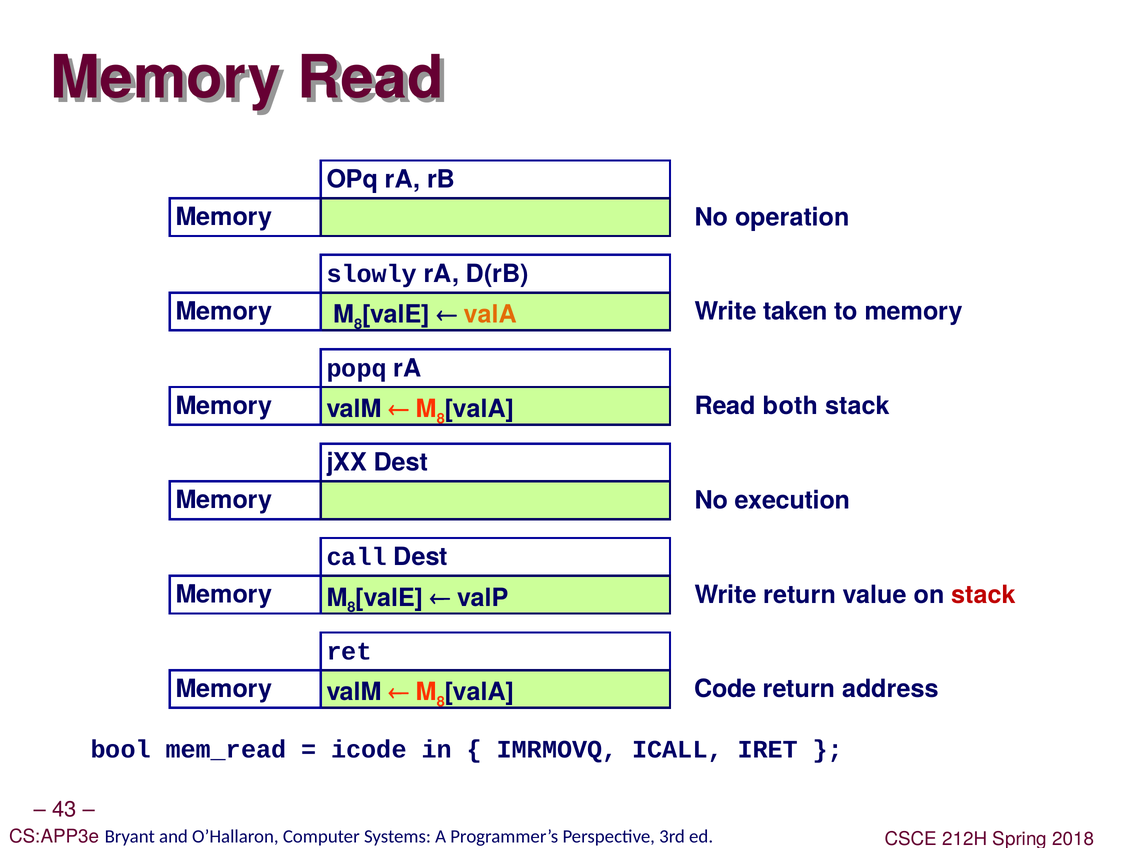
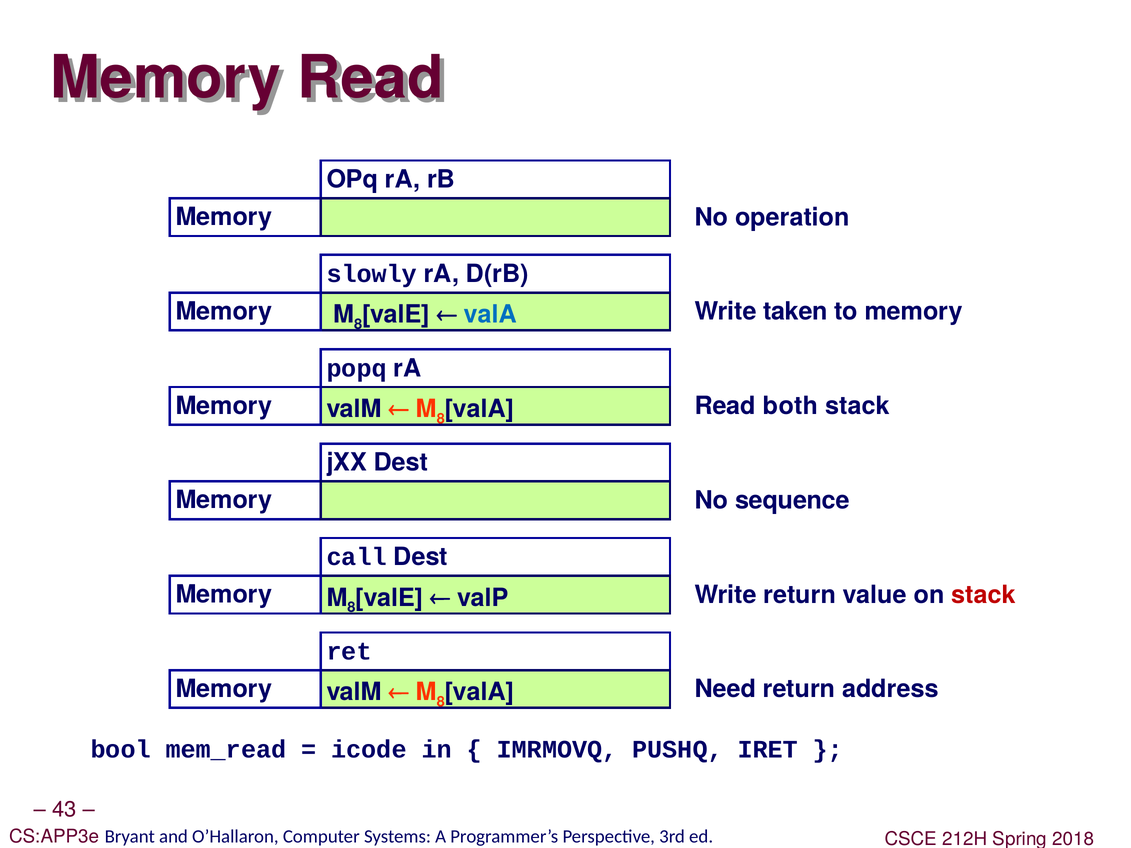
valA at (490, 315) colour: orange -> blue
execution: execution -> sequence
Code: Code -> Need
ICALL: ICALL -> PUSHQ
